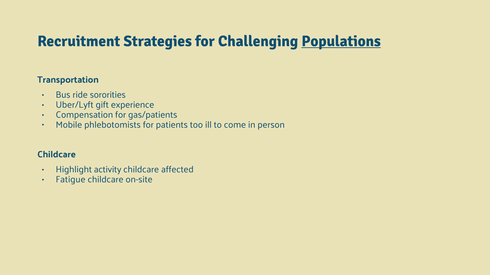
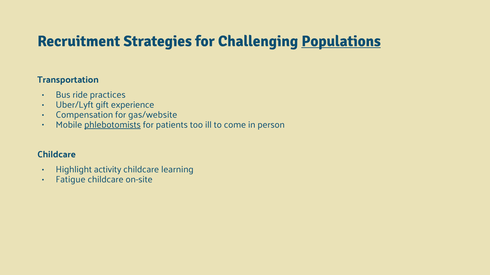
sororities: sororities -> practices
gas/patients: gas/patients -> gas/website
phlebotomists underline: none -> present
affected: affected -> learning
